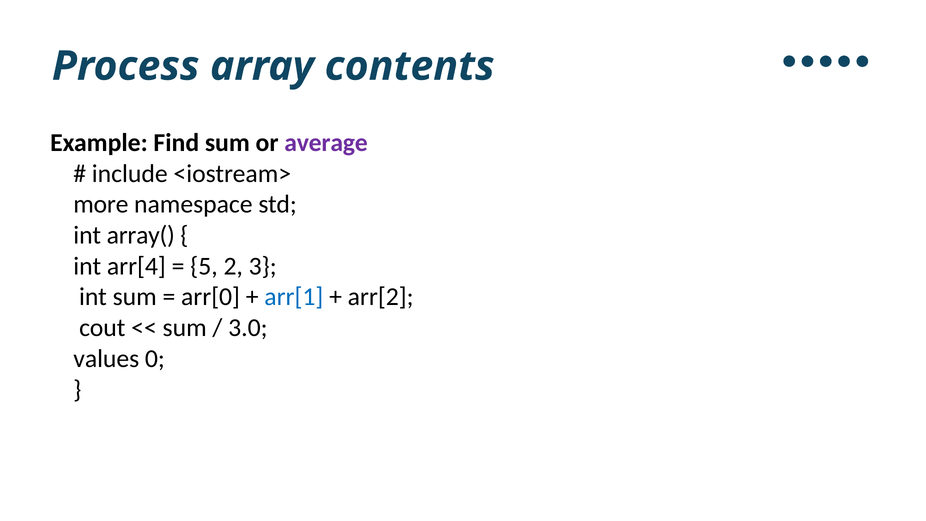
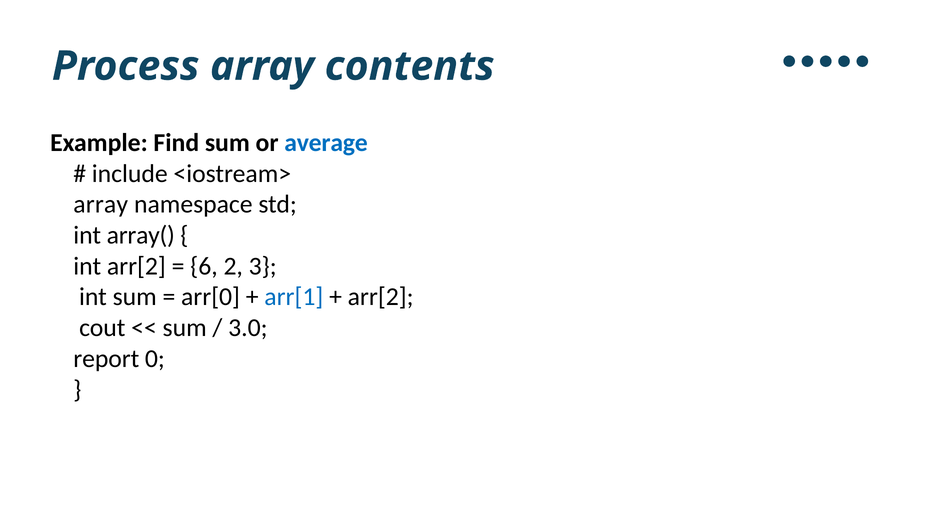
average colour: purple -> blue
more at (101, 204): more -> array
int arr[4: arr[4 -> arr[2
5: 5 -> 6
values: values -> report
